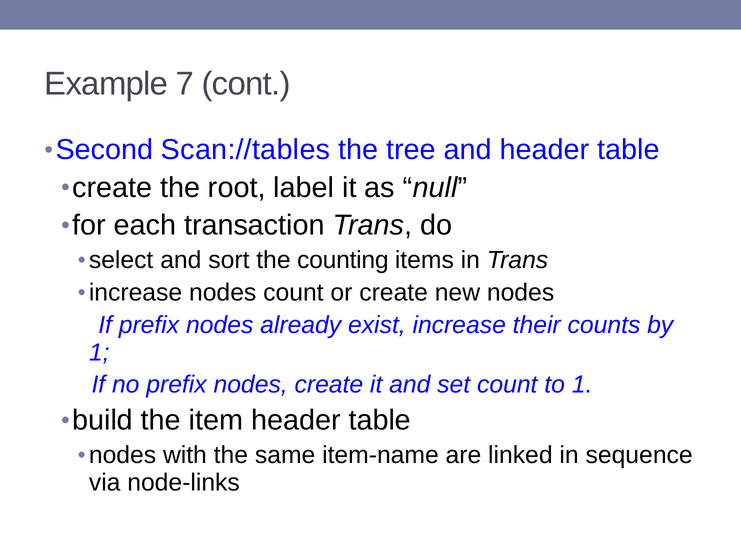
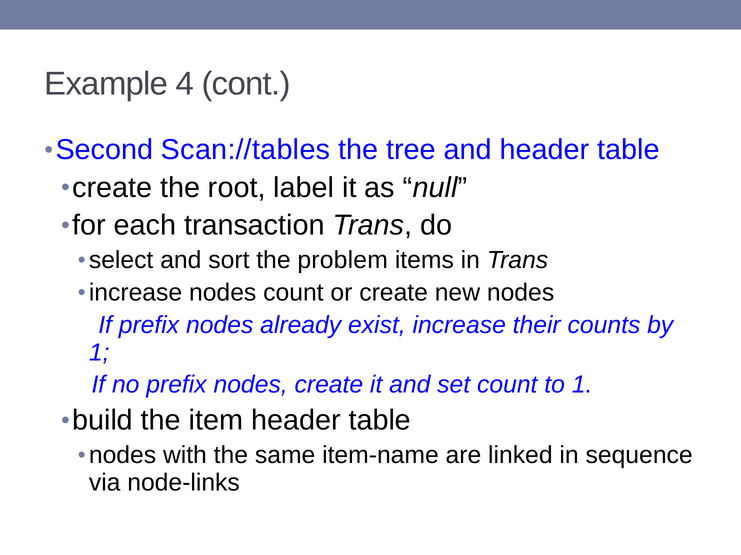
7: 7 -> 4
counting: counting -> problem
